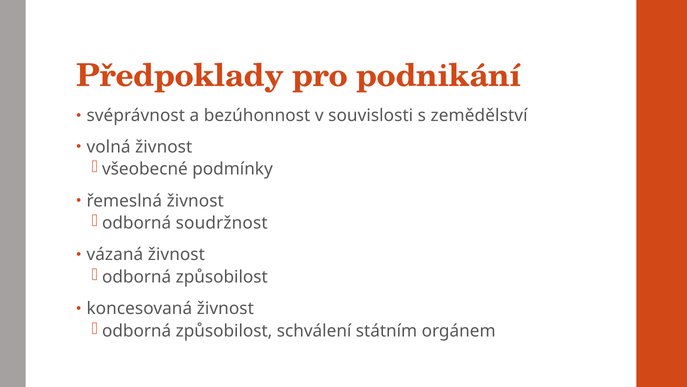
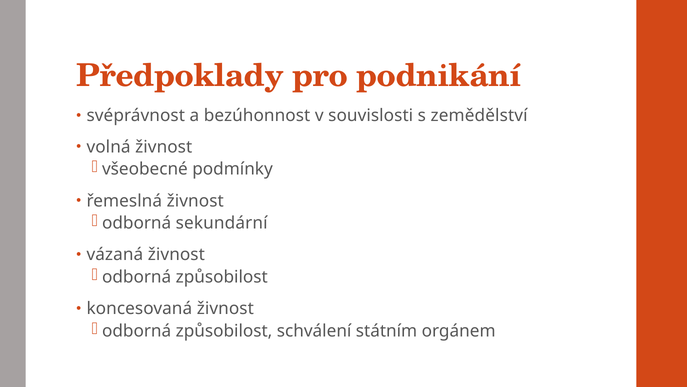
soudržnost: soudržnost -> sekundární
